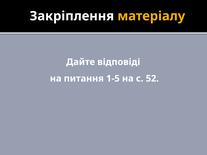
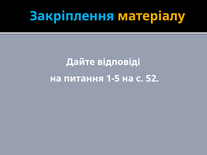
Закріплення colour: white -> light blue
